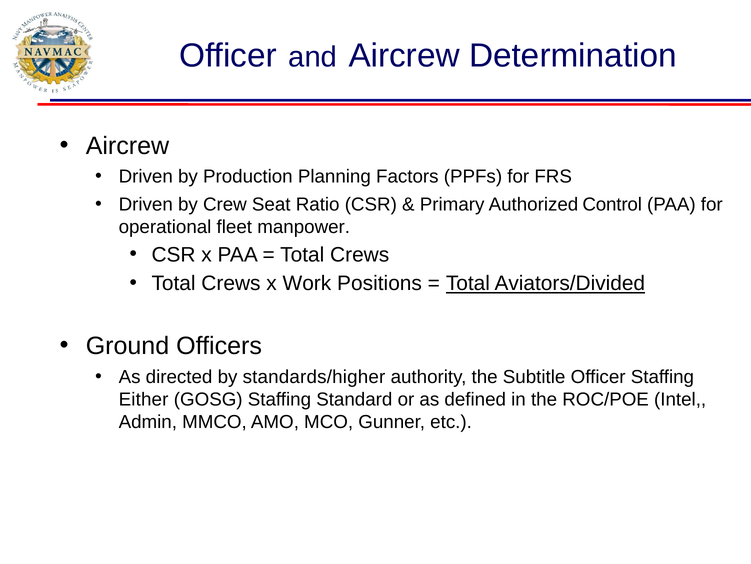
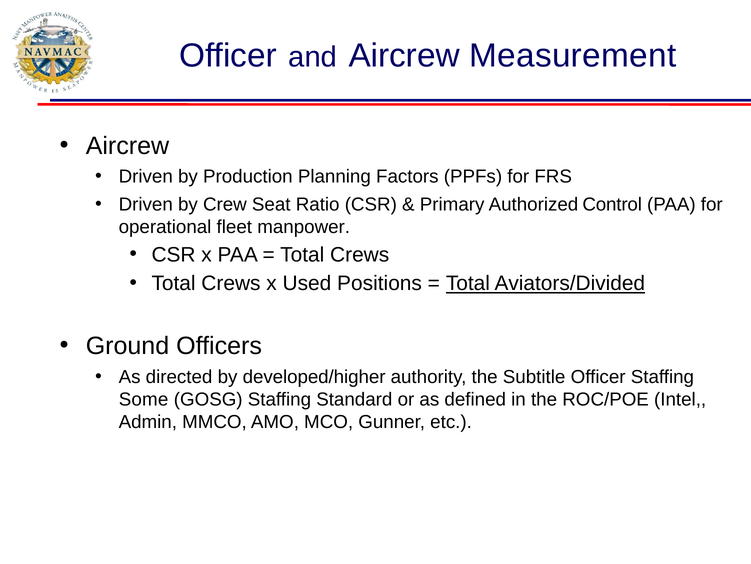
Determination: Determination -> Measurement
Work: Work -> Used
standards/higher: standards/higher -> developed/higher
Either: Either -> Some
